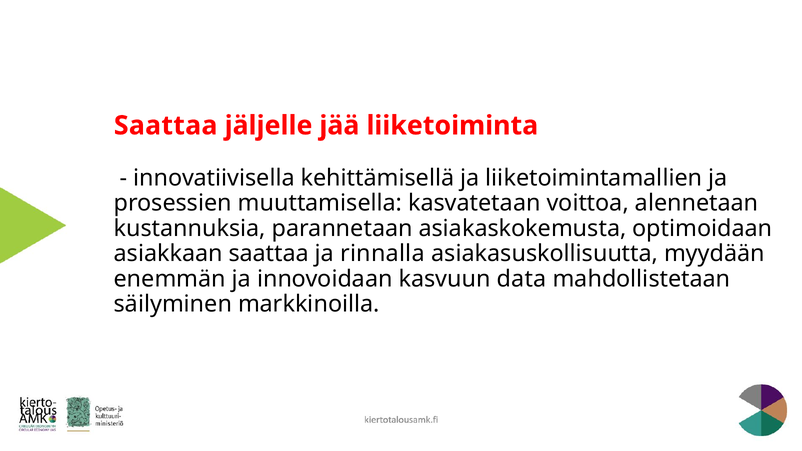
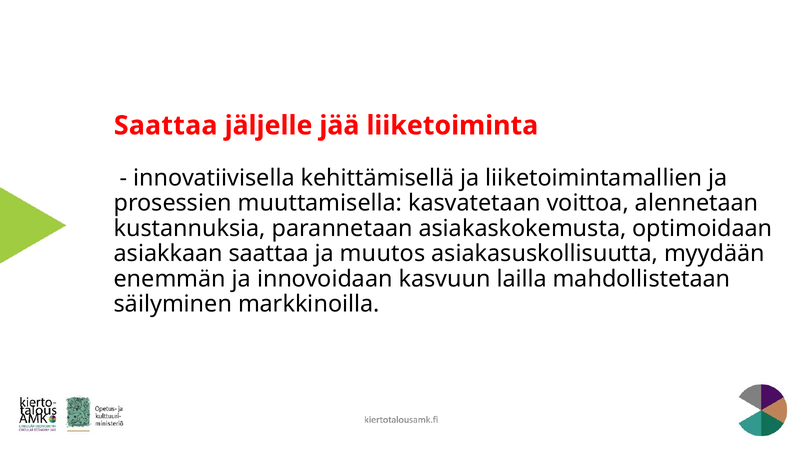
rinnalla: rinnalla -> muutos
data: data -> lailla
